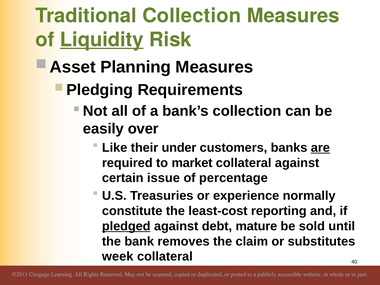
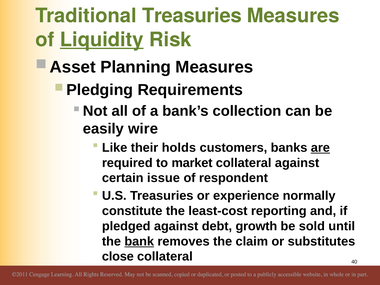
Traditional Collection: Collection -> Treasuries
over: over -> wire
under: under -> holds
percentage: percentage -> respondent
pledged underline: present -> none
mature: mature -> growth
bank underline: none -> present
week: week -> close
